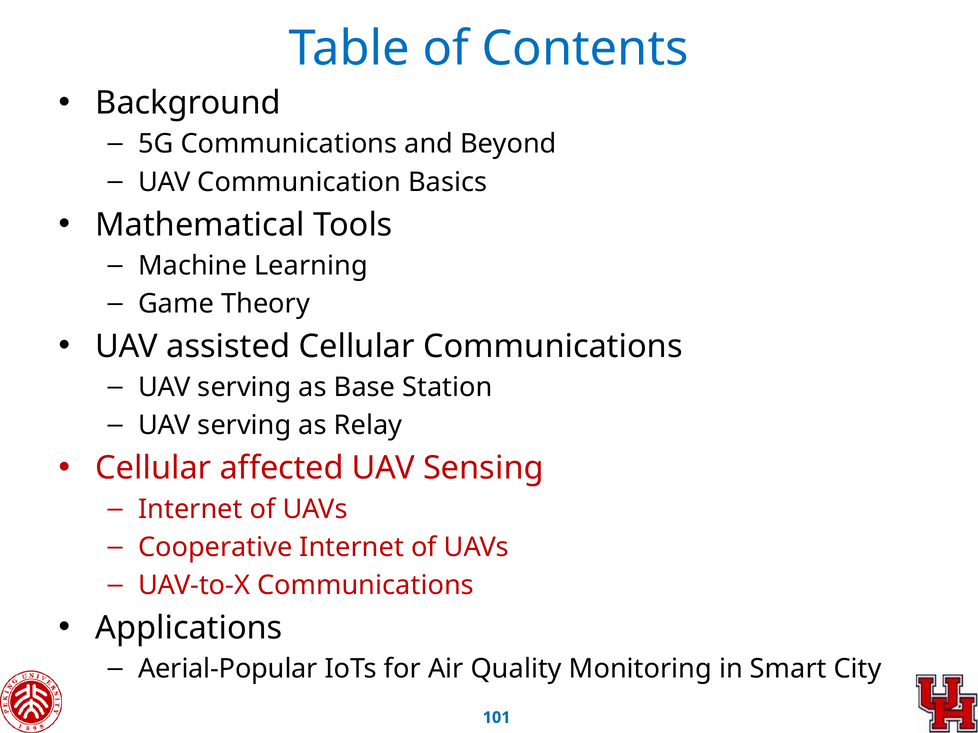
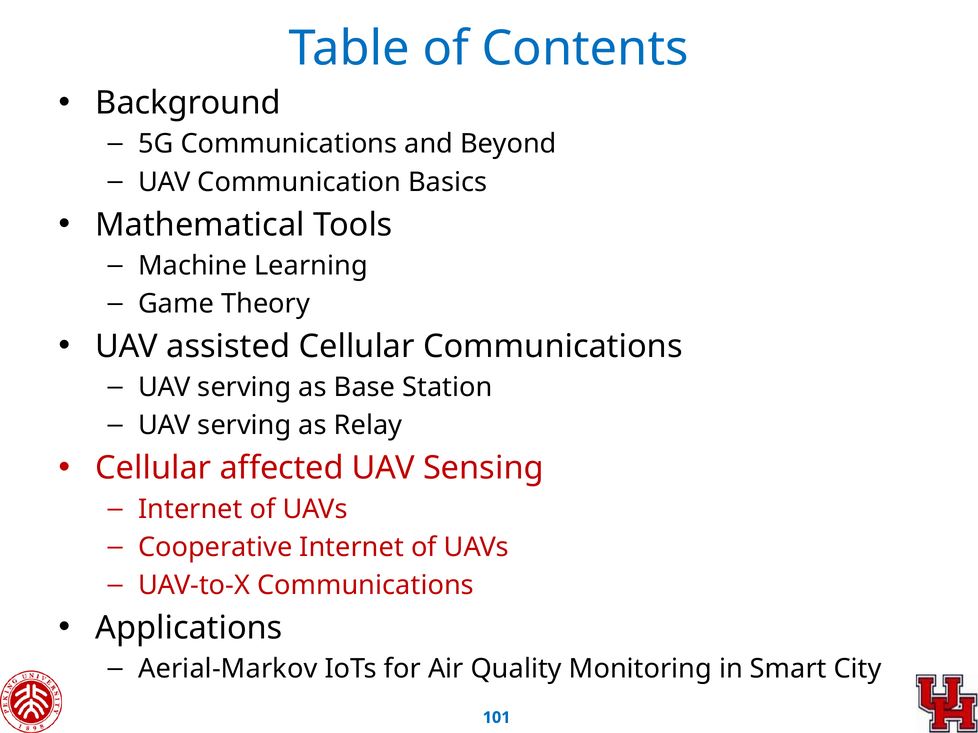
Aerial-Popular: Aerial-Popular -> Aerial-Markov
